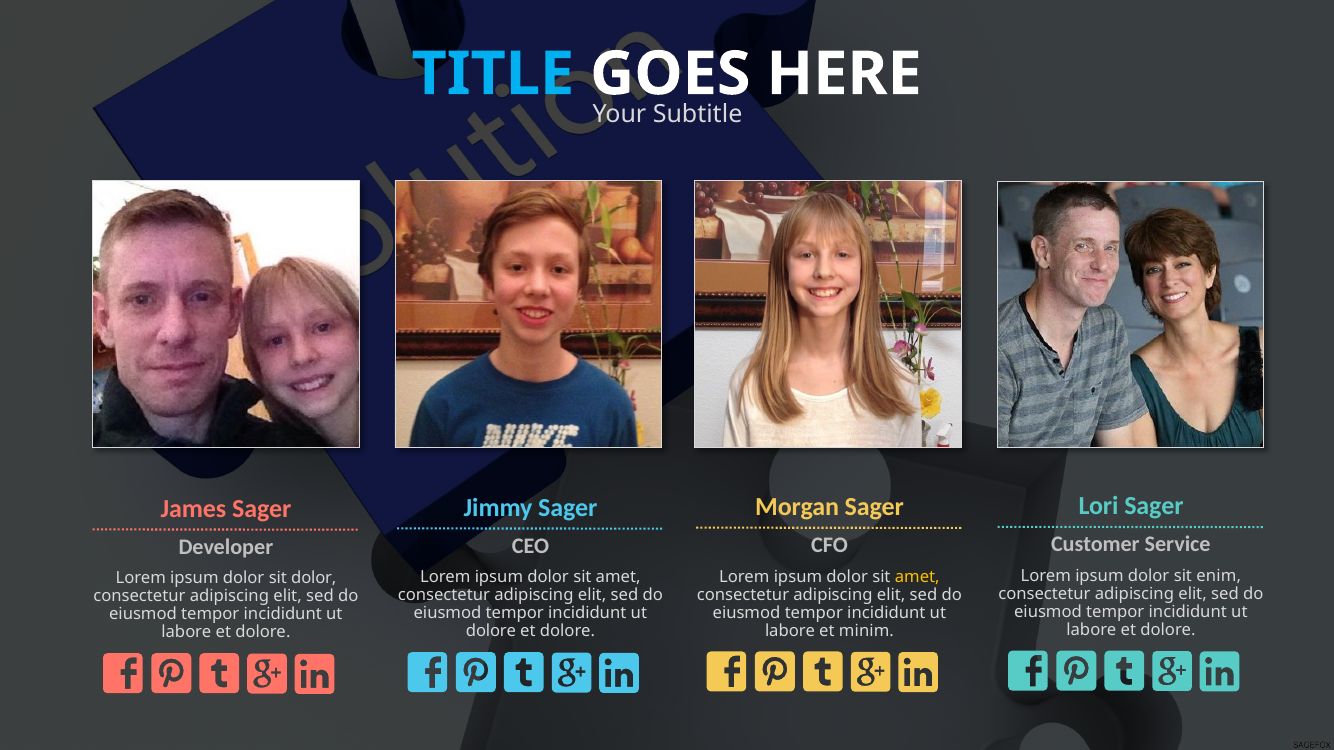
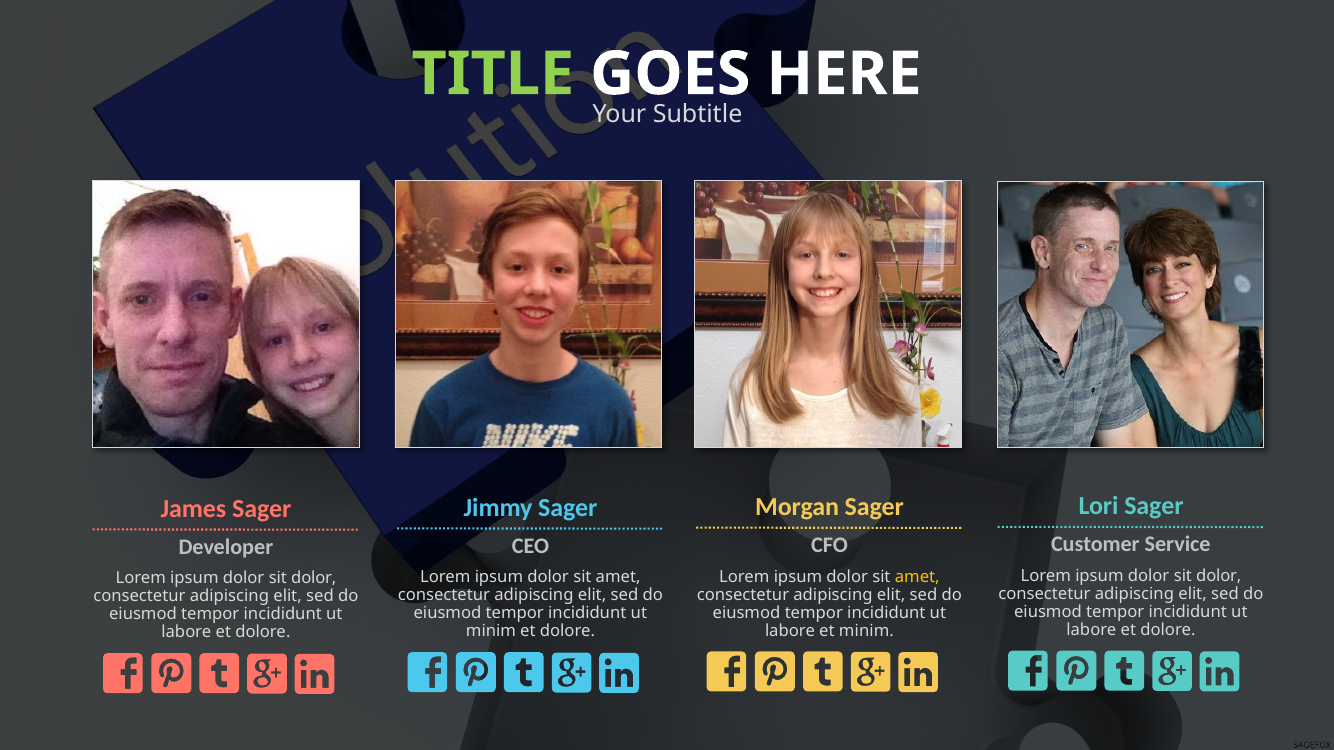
TITLE colour: light blue -> light green
enim at (1219, 576): enim -> dolor
dolore at (491, 632): dolore -> minim
